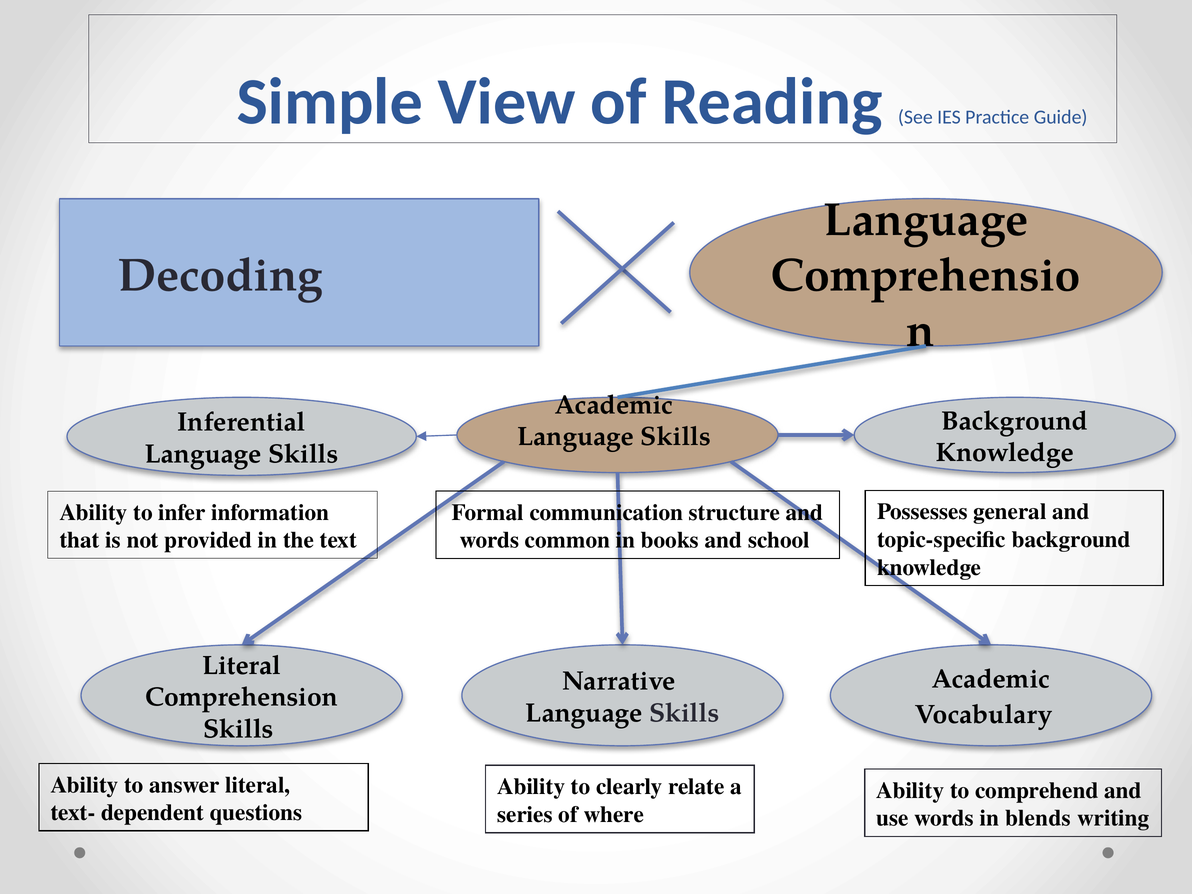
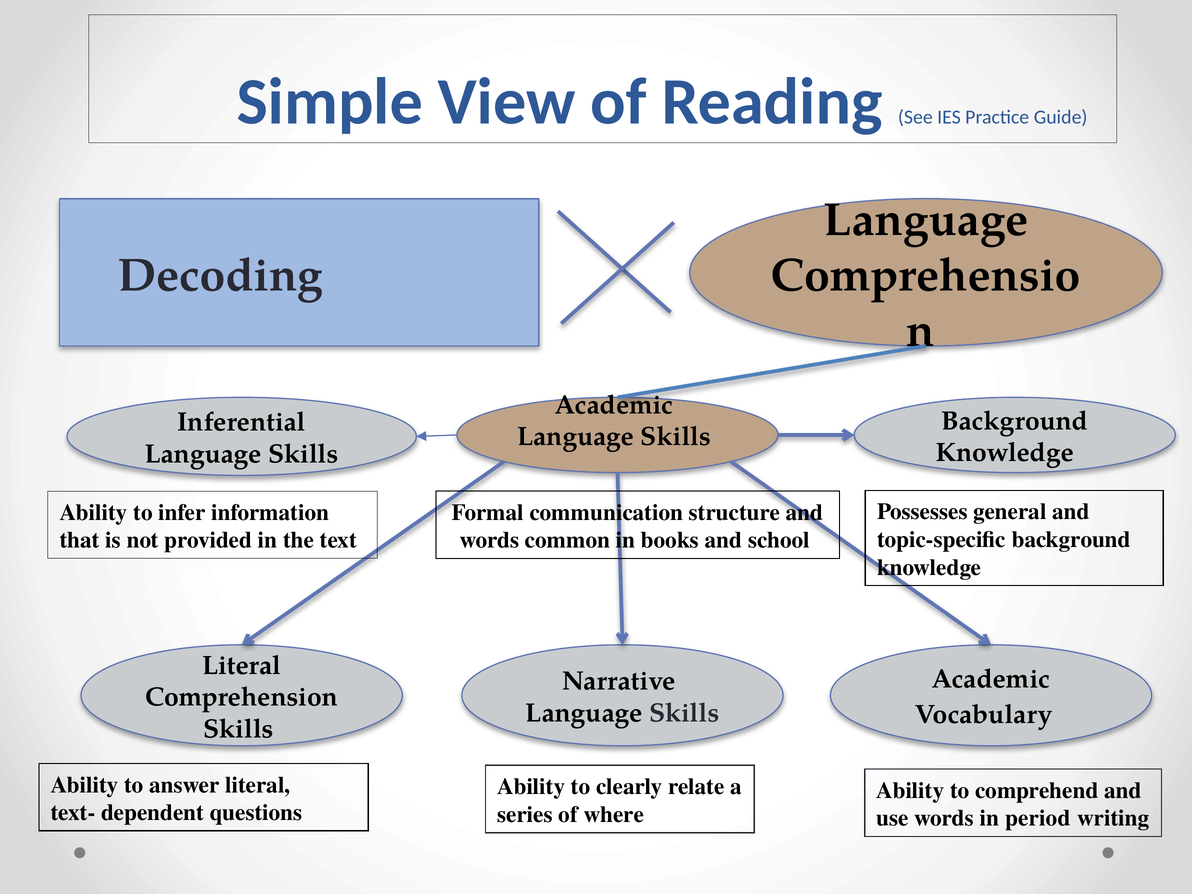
blends: blends -> period
